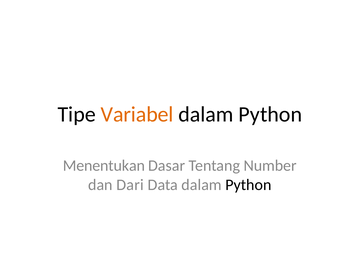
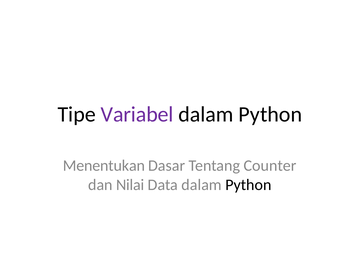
Variabel colour: orange -> purple
Number: Number -> Counter
Dari: Dari -> Nilai
